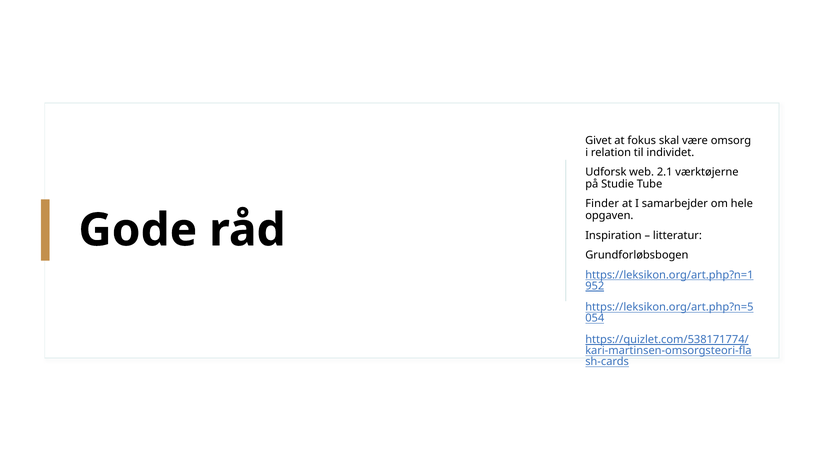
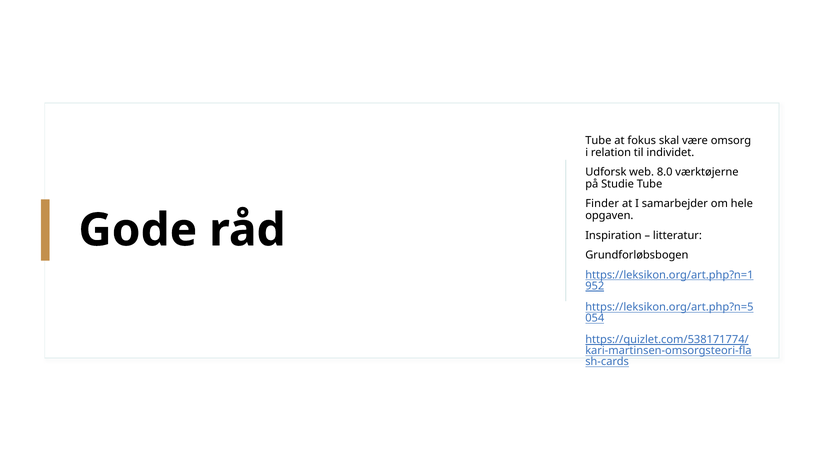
Givet at (598, 141): Givet -> Tube
2.1: 2.1 -> 8.0
